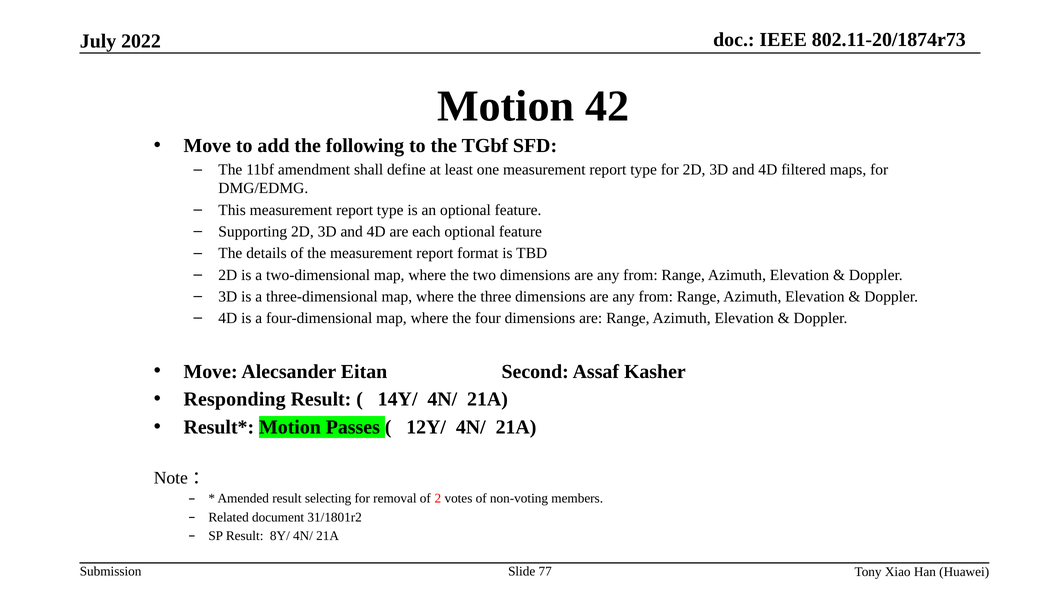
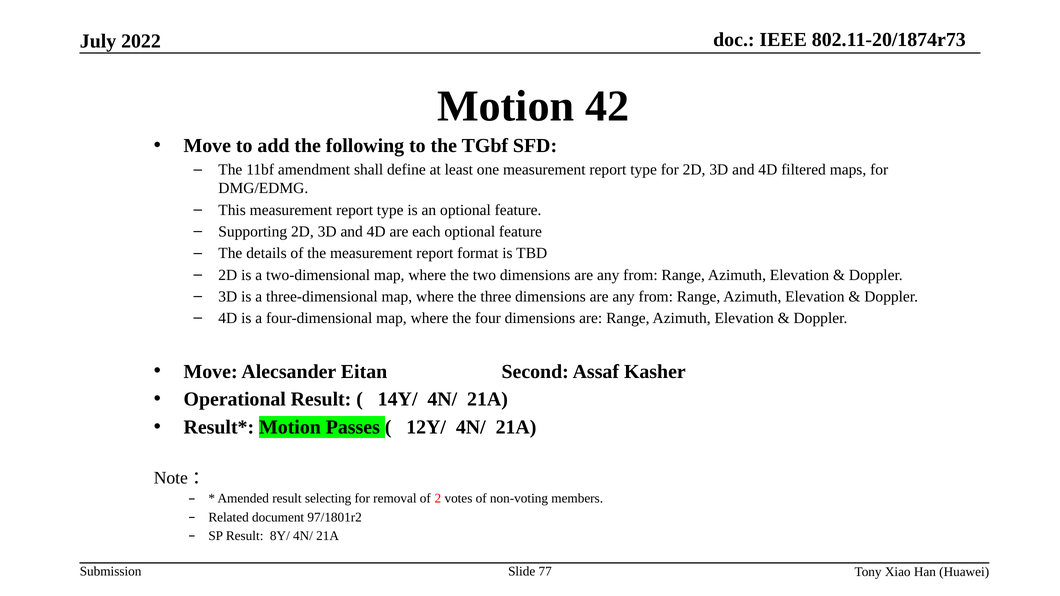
Responding: Responding -> Operational
31/1801r2: 31/1801r2 -> 97/1801r2
